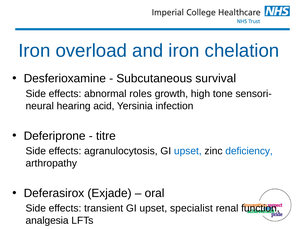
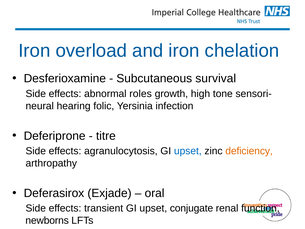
acid: acid -> folic
deficiency colour: blue -> orange
specialist: specialist -> conjugate
analgesia: analgesia -> newborns
